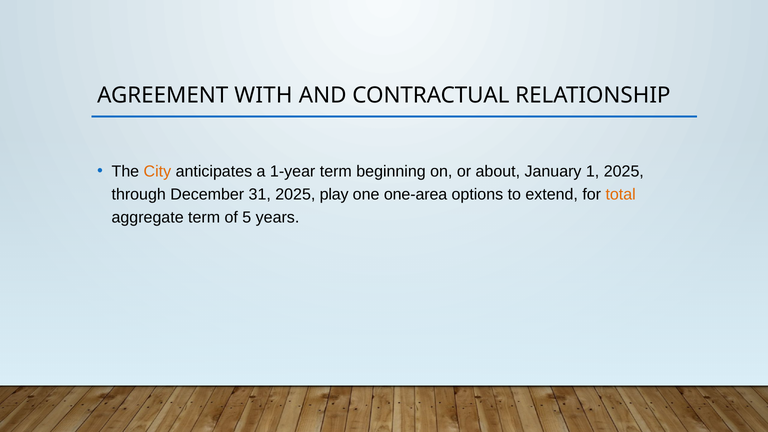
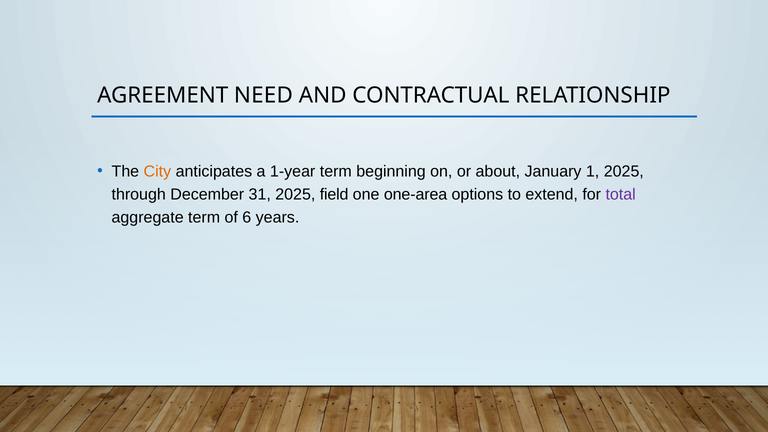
WITH: WITH -> NEED
play: play -> field
total colour: orange -> purple
5: 5 -> 6
